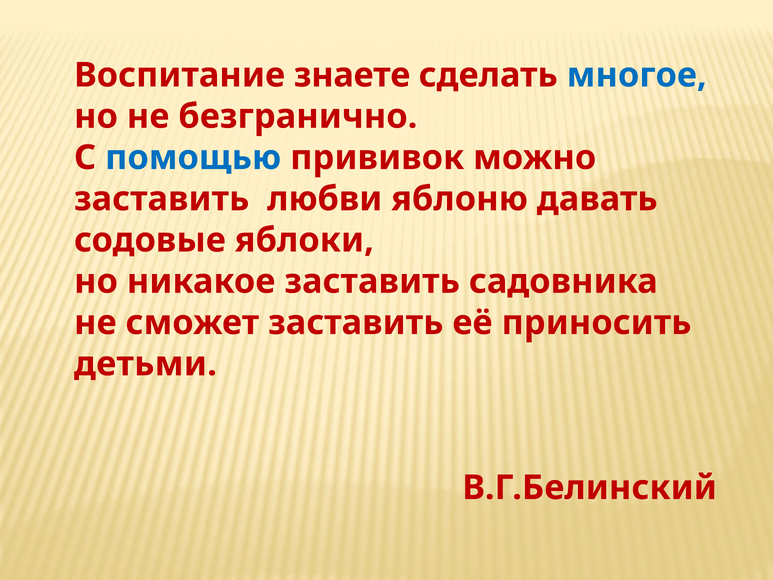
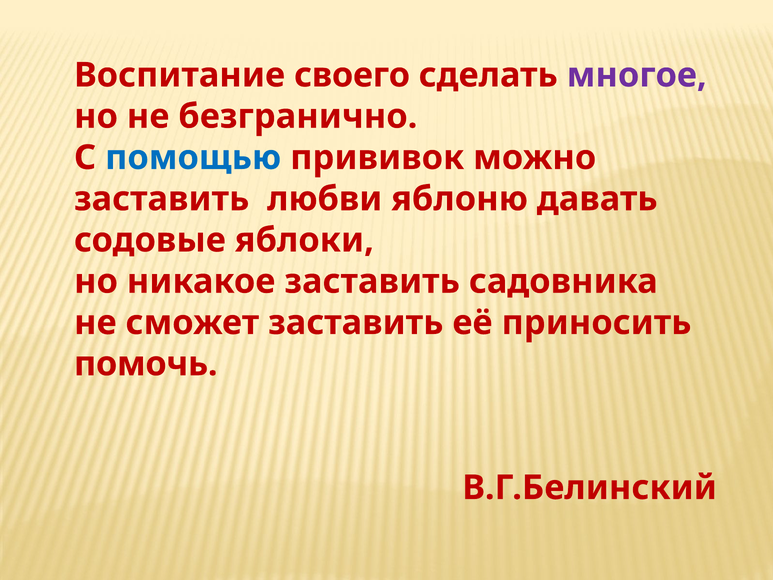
знаете: знаете -> своего
многое colour: blue -> purple
детьми: детьми -> помочь
